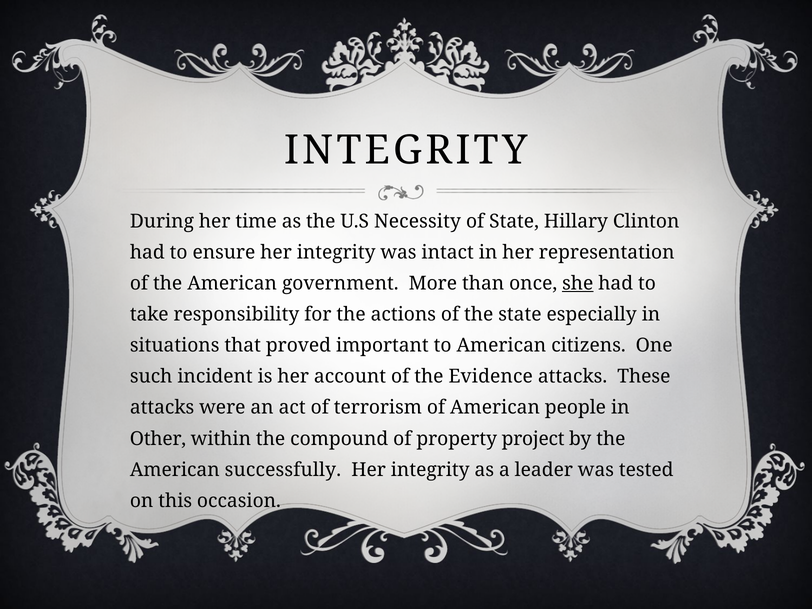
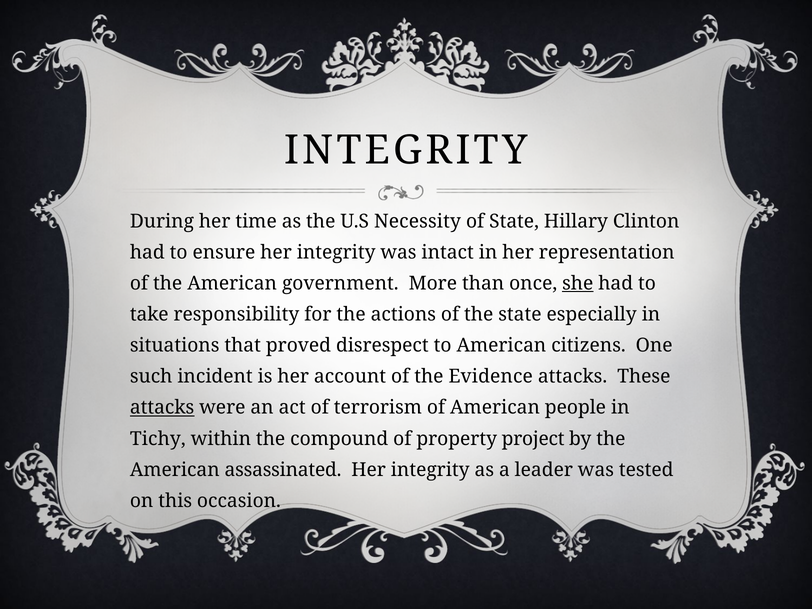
important: important -> disrespect
attacks at (162, 408) underline: none -> present
Other: Other -> Tichy
successfully: successfully -> assassinated
